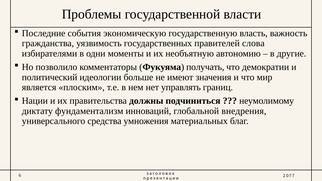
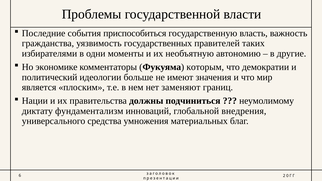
экономическую: экономическую -> приспособиться
слова: слова -> таких
позволило: позволило -> экономике
получать: получать -> которым
управлять: управлять -> заменяют
